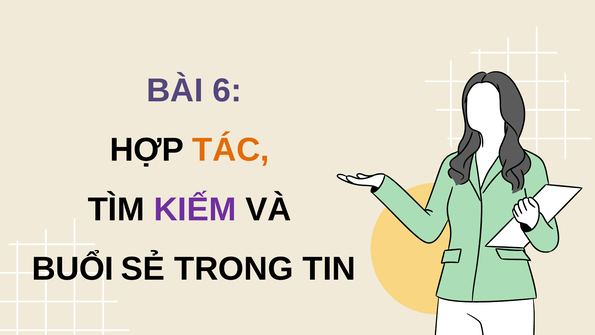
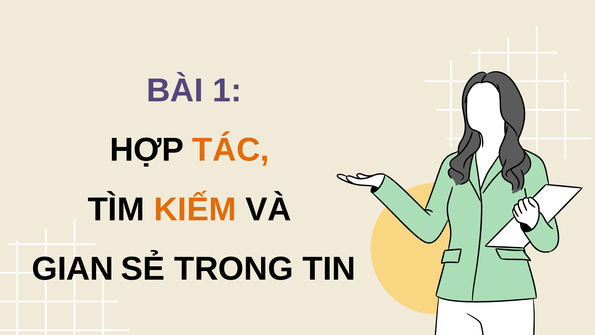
6: 6 -> 1
KIẾM colour: purple -> orange
BUỔI: BUỔI -> GIAN
